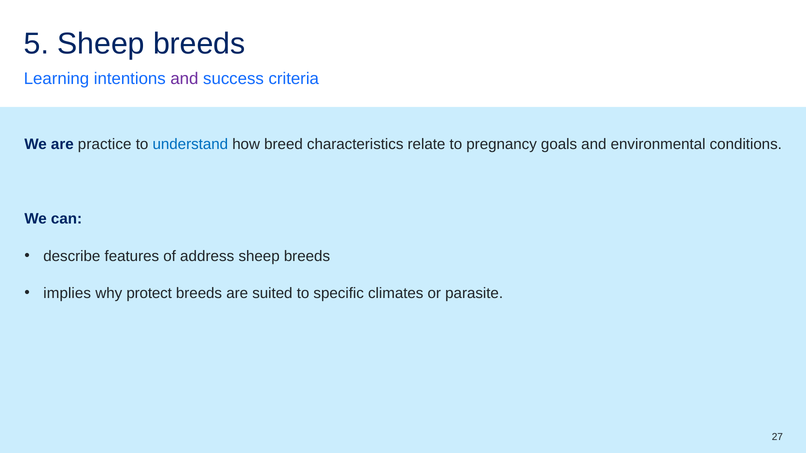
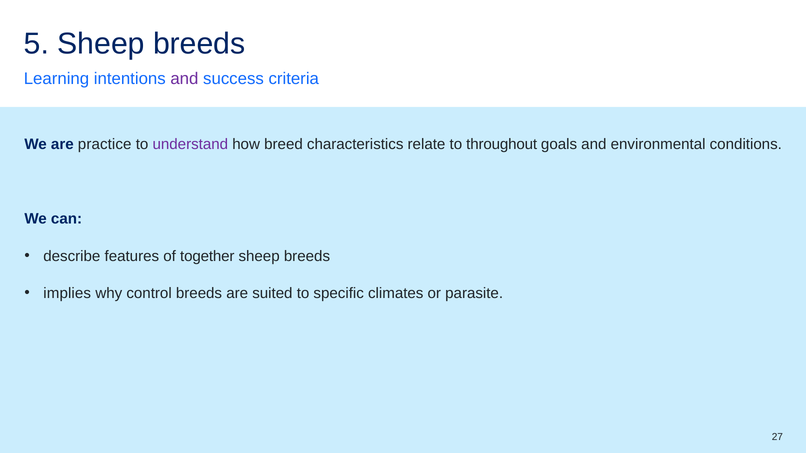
understand colour: blue -> purple
pregnancy: pregnancy -> throughout
address: address -> together
protect: protect -> control
